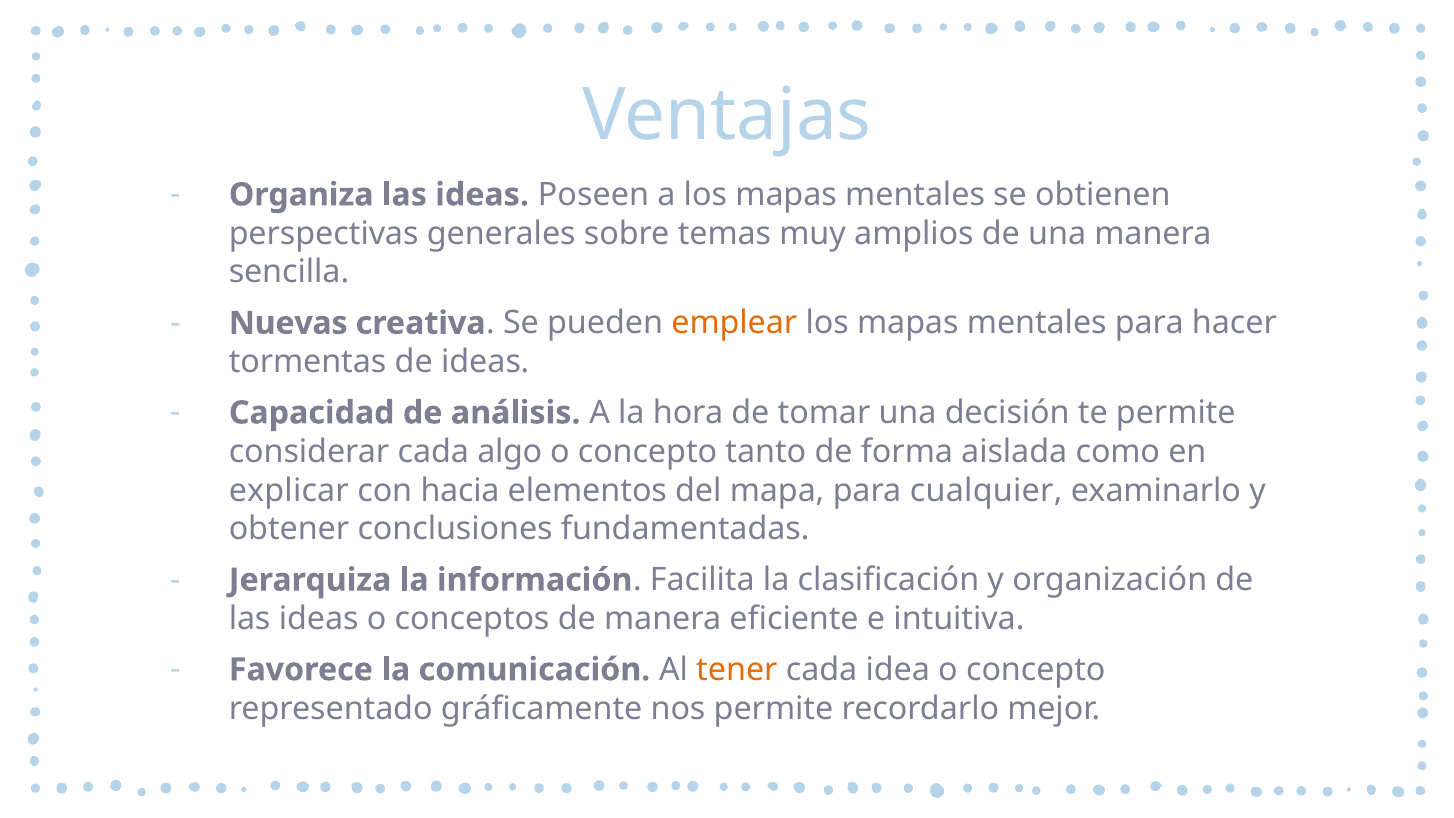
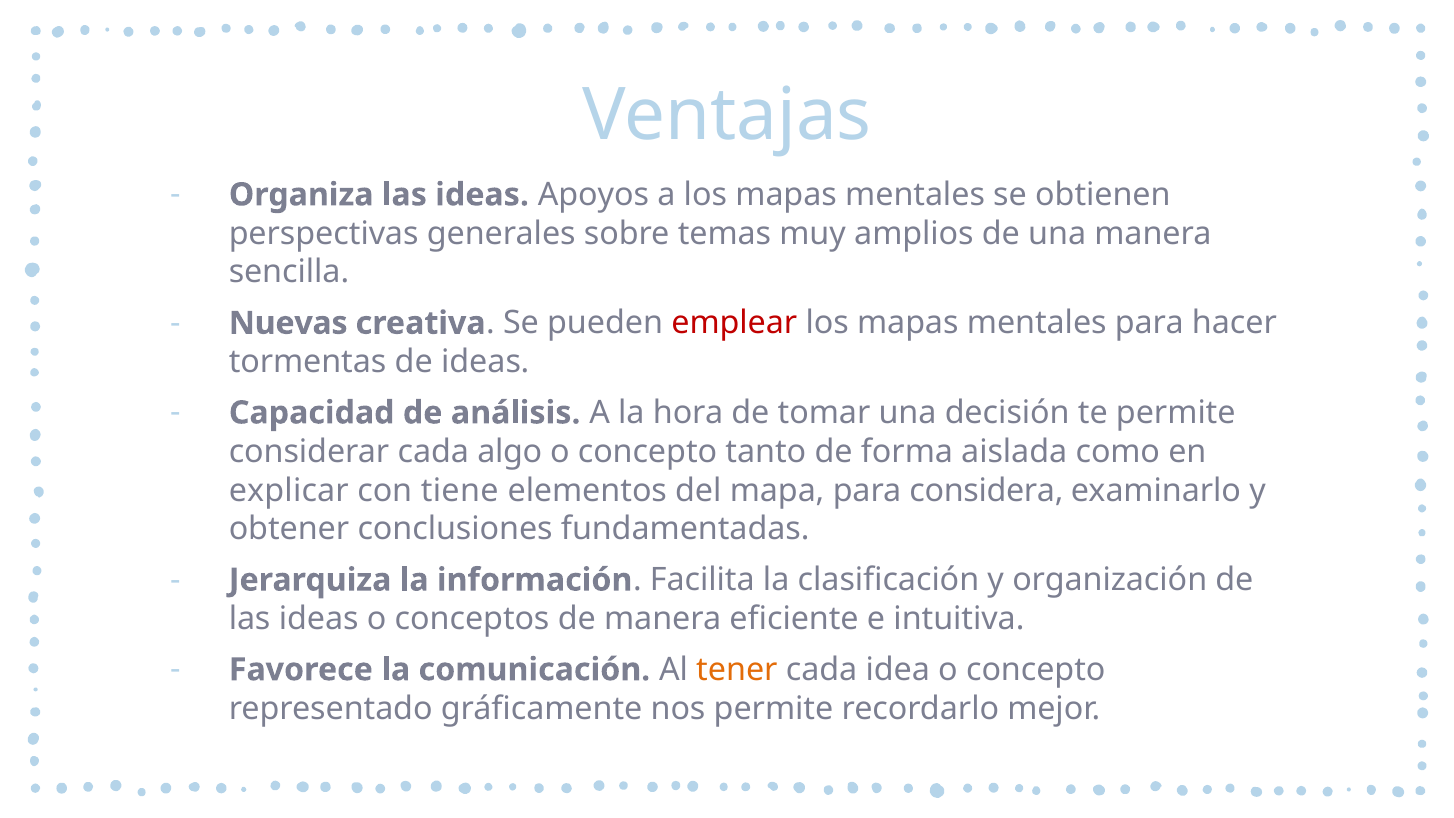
Poseen: Poseen -> Apoyos
emplear colour: orange -> red
hacia: hacia -> tiene
cualquier: cualquier -> considera
